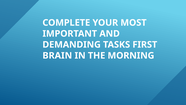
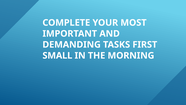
BRAIN: BRAIN -> SMALL
